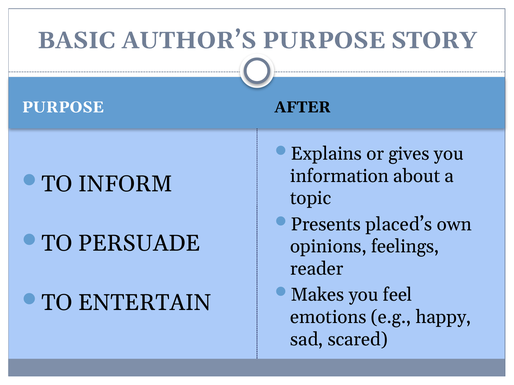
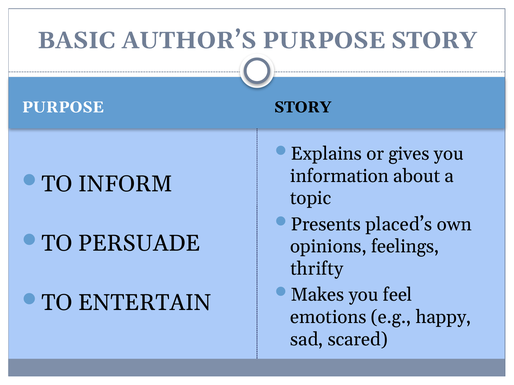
AFTER at (303, 107): AFTER -> STORY
reader: reader -> thrifty
